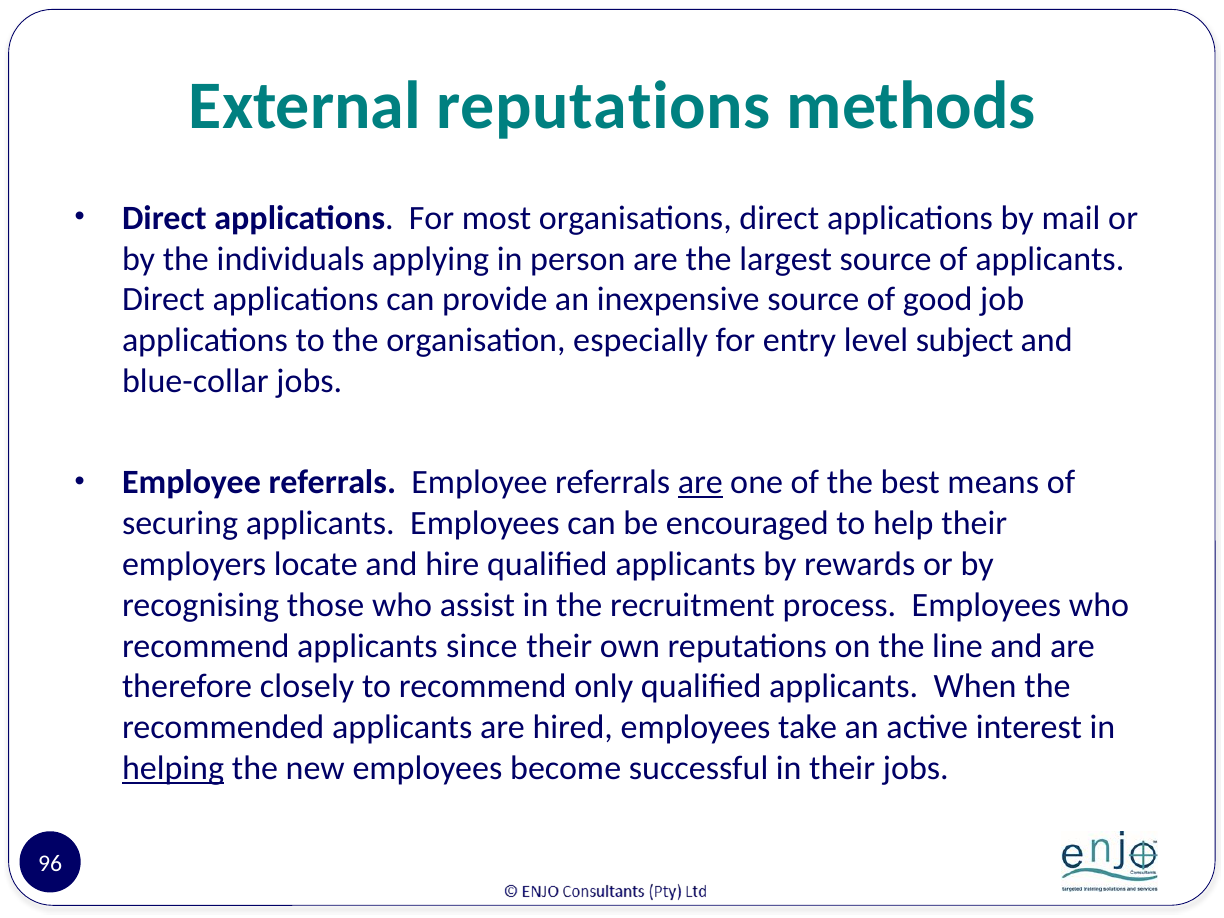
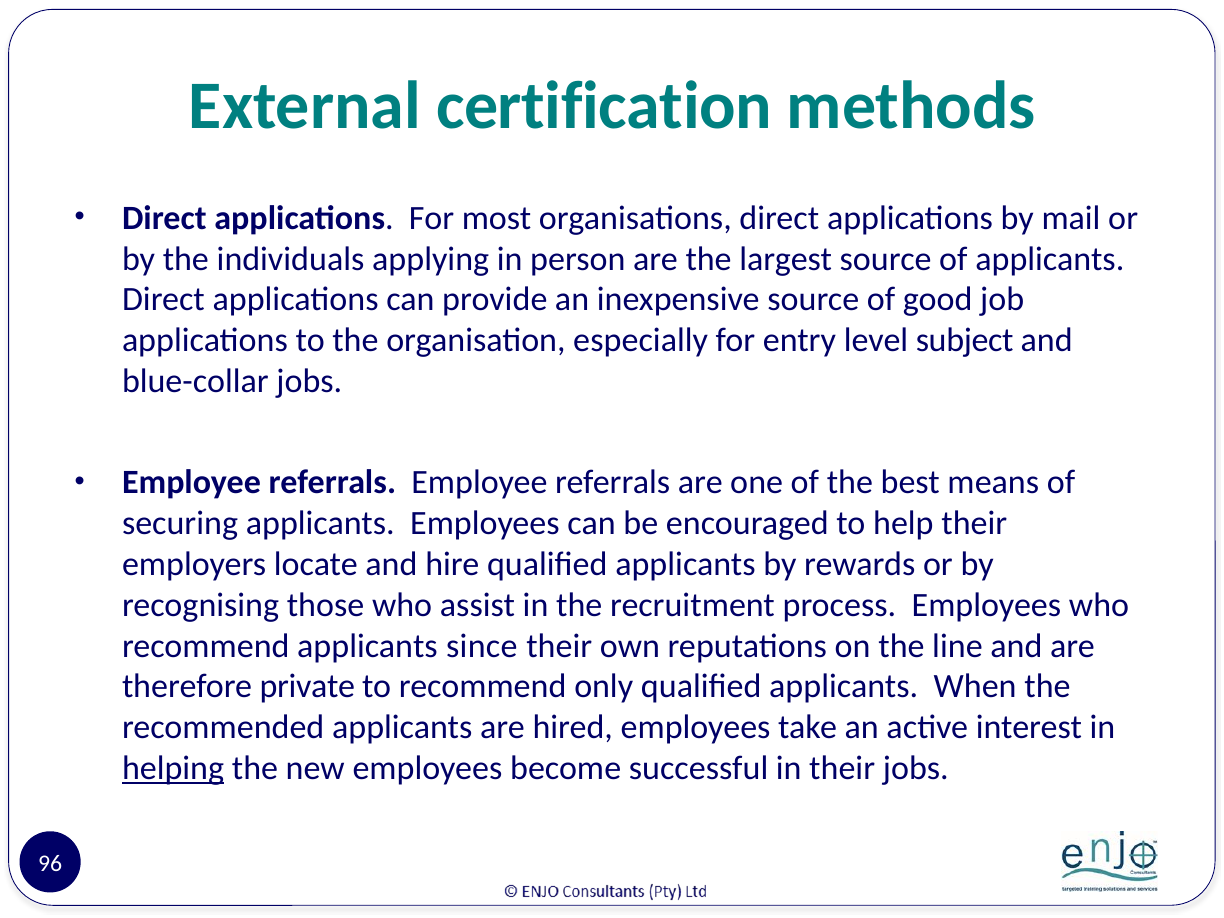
External reputations: reputations -> certification
are at (700, 483) underline: present -> none
closely: closely -> private
